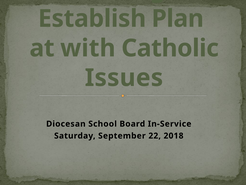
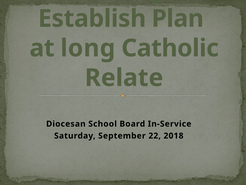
with: with -> long
Issues: Issues -> Relate
